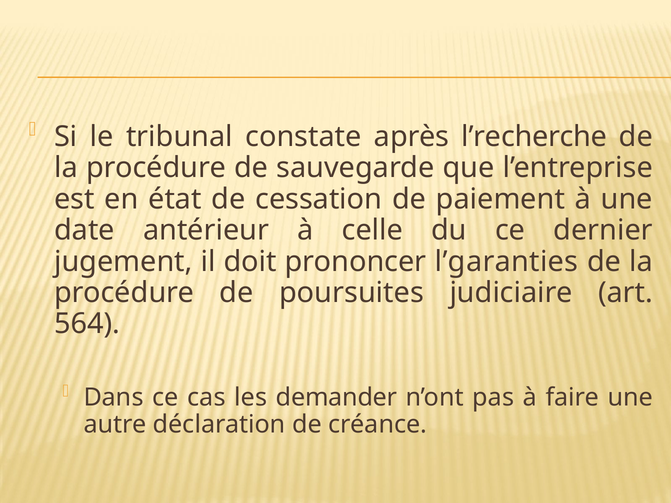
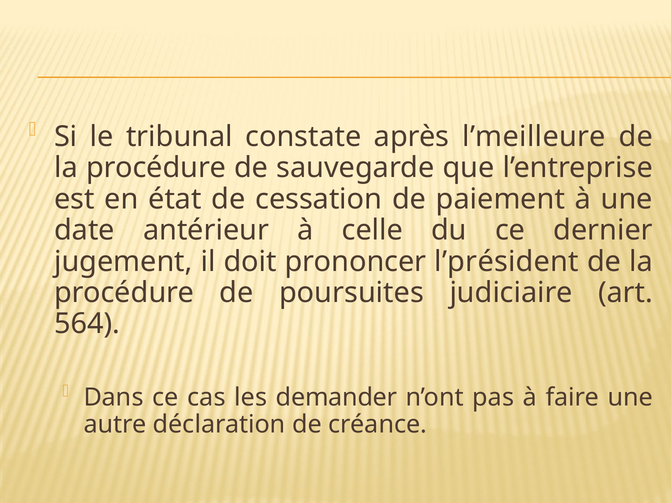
l’recherche: l’recherche -> l’meilleure
l’garanties: l’garanties -> l’président
